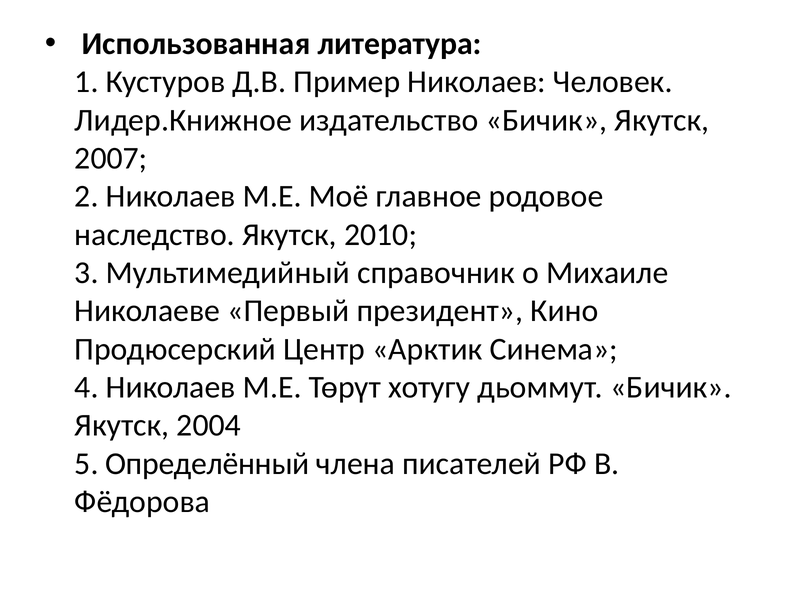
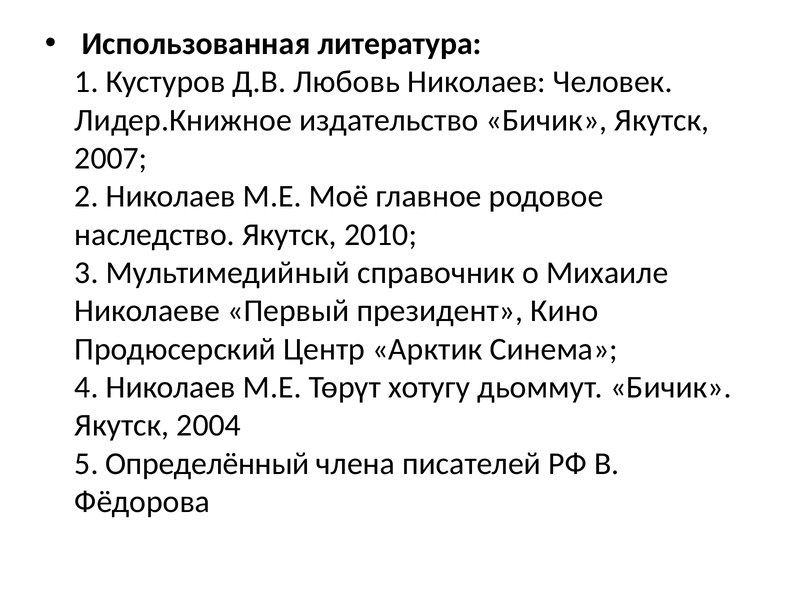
Пример: Пример -> Любовь
